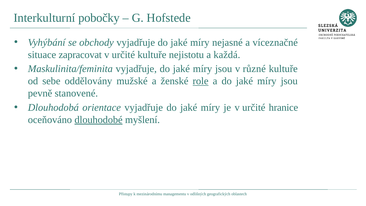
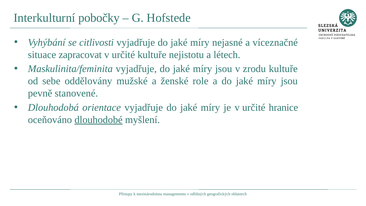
obchody: obchody -> citlivosti
každá: každá -> létech
různé: různé -> zrodu
role underline: present -> none
